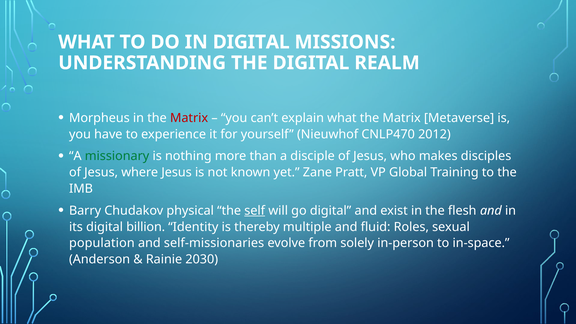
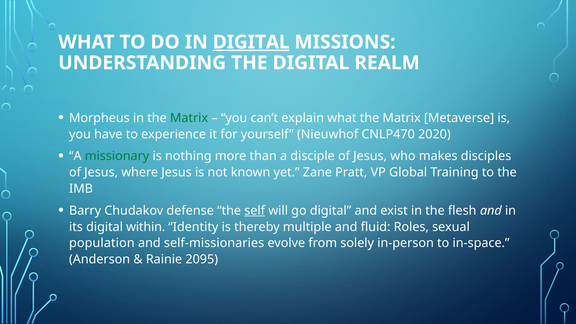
DIGITAL at (251, 42) underline: none -> present
Matrix at (189, 118) colour: red -> green
2012: 2012 -> 2020
physical: physical -> defense
billion: billion -> within
2030: 2030 -> 2095
